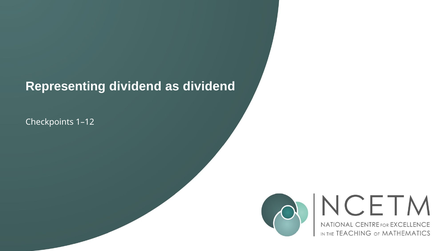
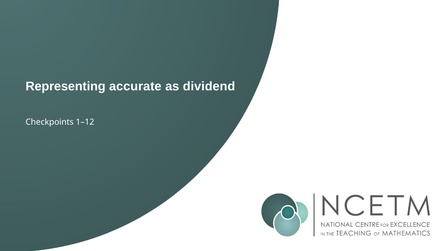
Representing dividend: dividend -> accurate
